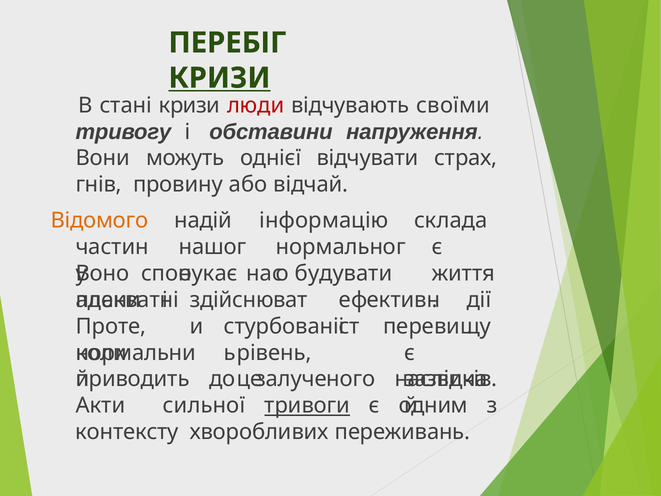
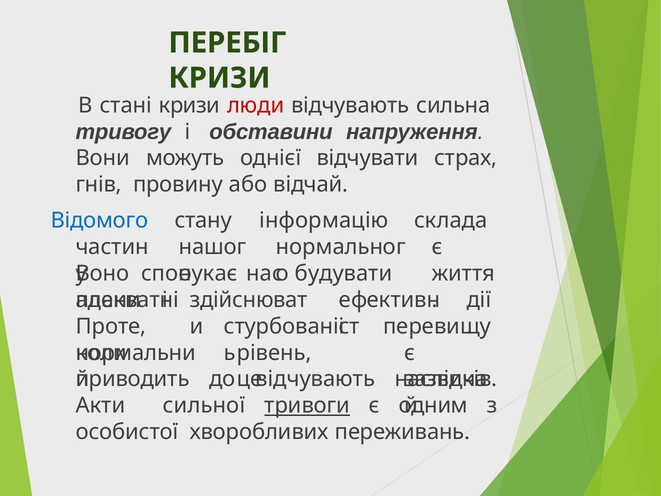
КРИЗИ at (219, 78) underline: present -> none
своїми: своїми -> сильна
Відомого colour: orange -> blue
надій: надій -> стану
до залученого: залученого -> відчувають
контексту: контексту -> особистої
